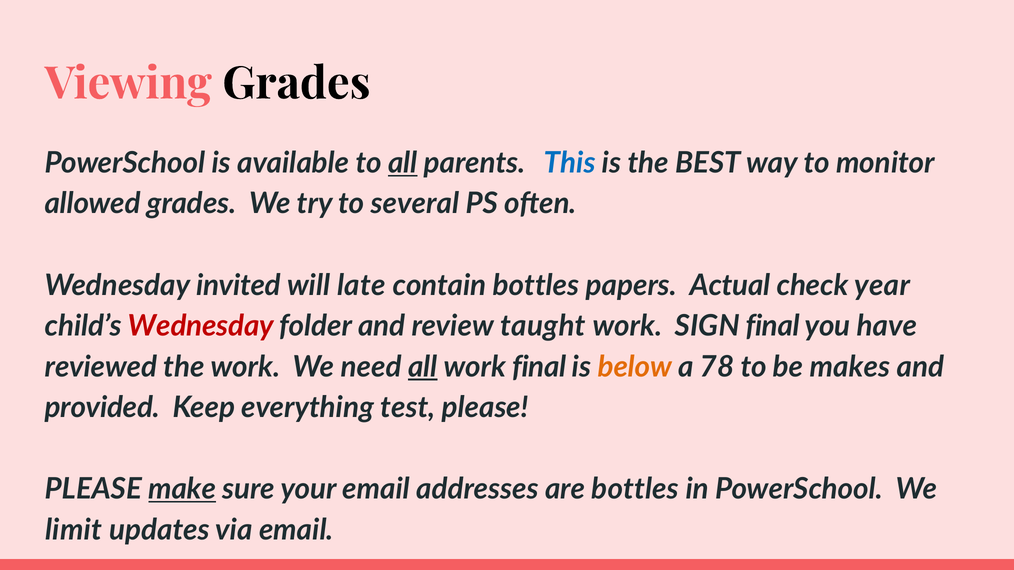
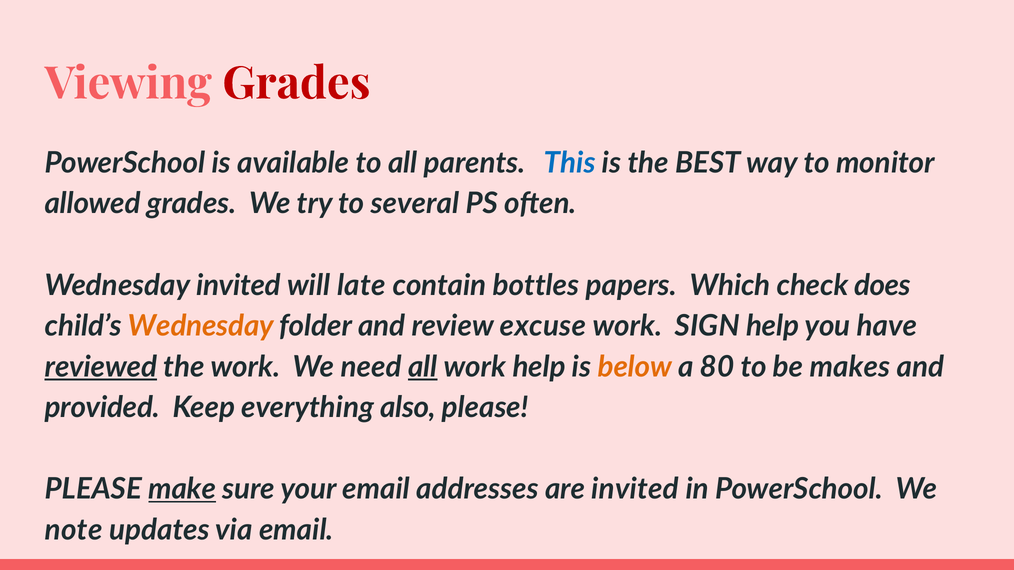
Grades at (296, 84) colour: black -> red
all at (403, 163) underline: present -> none
Actual: Actual -> Which
year: year -> does
Wednesday at (201, 326) colour: red -> orange
taught: taught -> excuse
SIGN final: final -> help
reviewed underline: none -> present
work final: final -> help
78: 78 -> 80
test: test -> also
are bottles: bottles -> invited
limit: limit -> note
